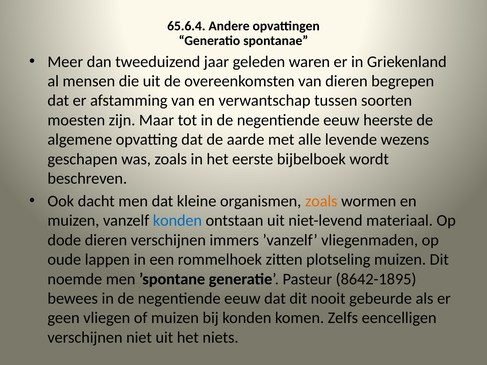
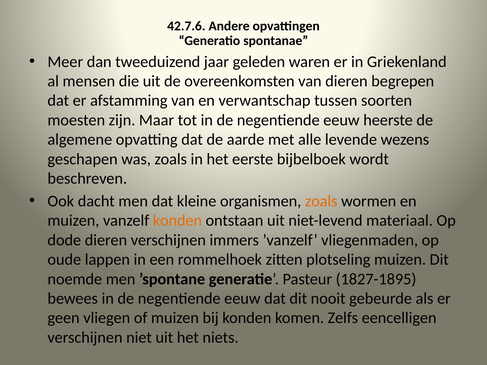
65.6.4: 65.6.4 -> 42.7.6
konden at (177, 221) colour: blue -> orange
8642-1895: 8642-1895 -> 1827-1895
